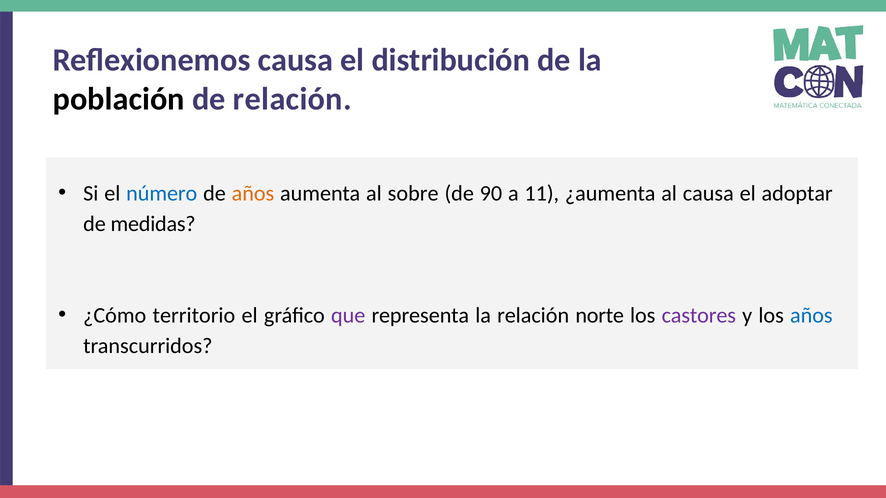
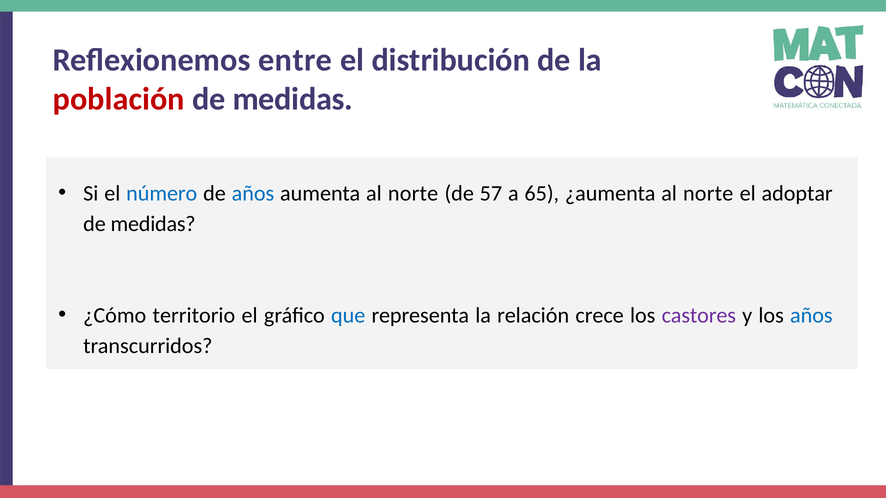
Reflexionemos causa: causa -> entre
población colour: black -> red
relación at (292, 99): relación -> medidas
años at (253, 193) colour: orange -> blue
aumenta al sobre: sobre -> norte
90: 90 -> 57
11: 11 -> 65
¿aumenta al causa: causa -> norte
que colour: purple -> blue
norte: norte -> crece
